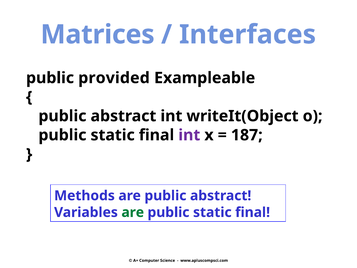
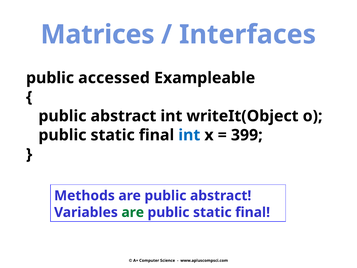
provided: provided -> accessed
int at (189, 135) colour: purple -> blue
187: 187 -> 399
